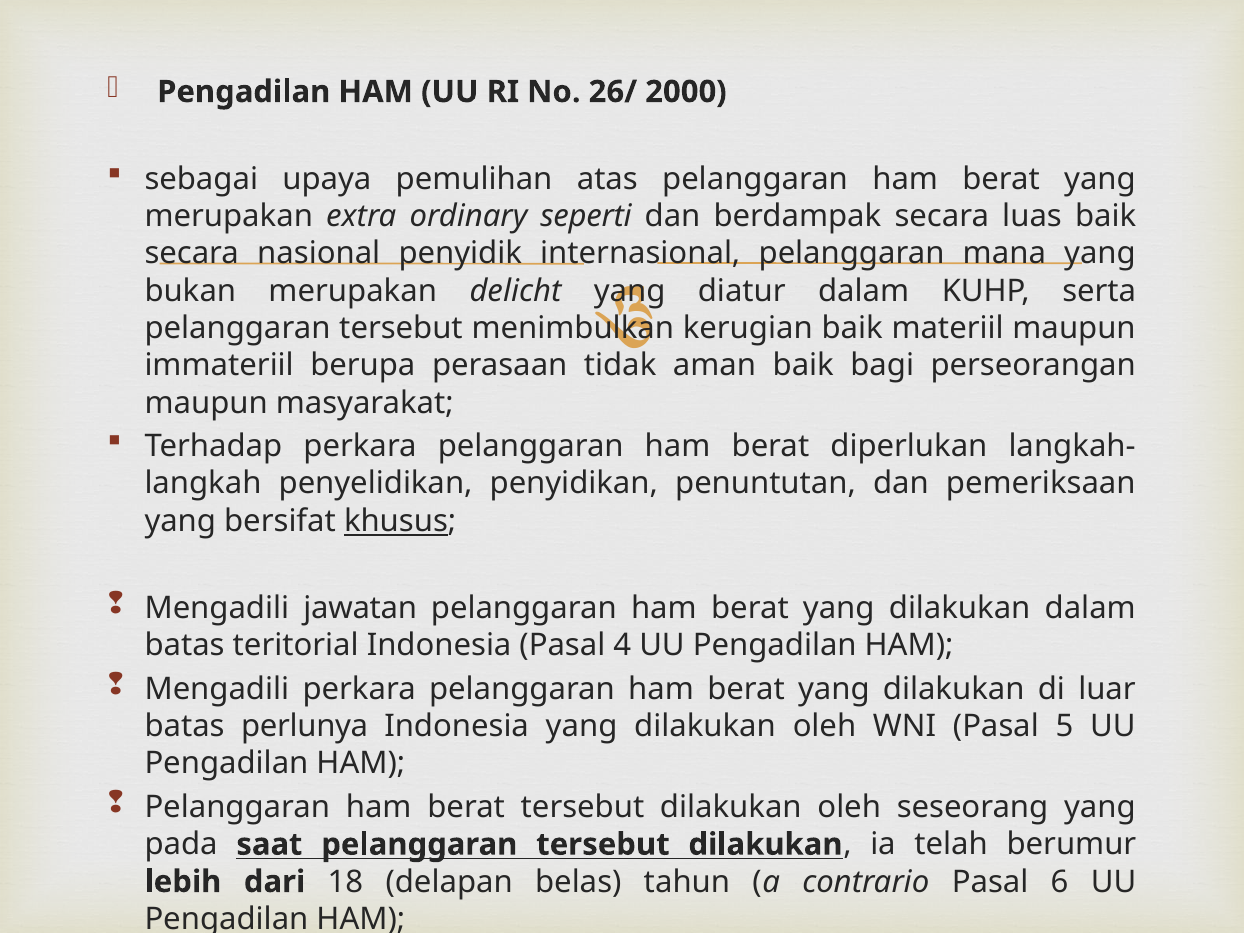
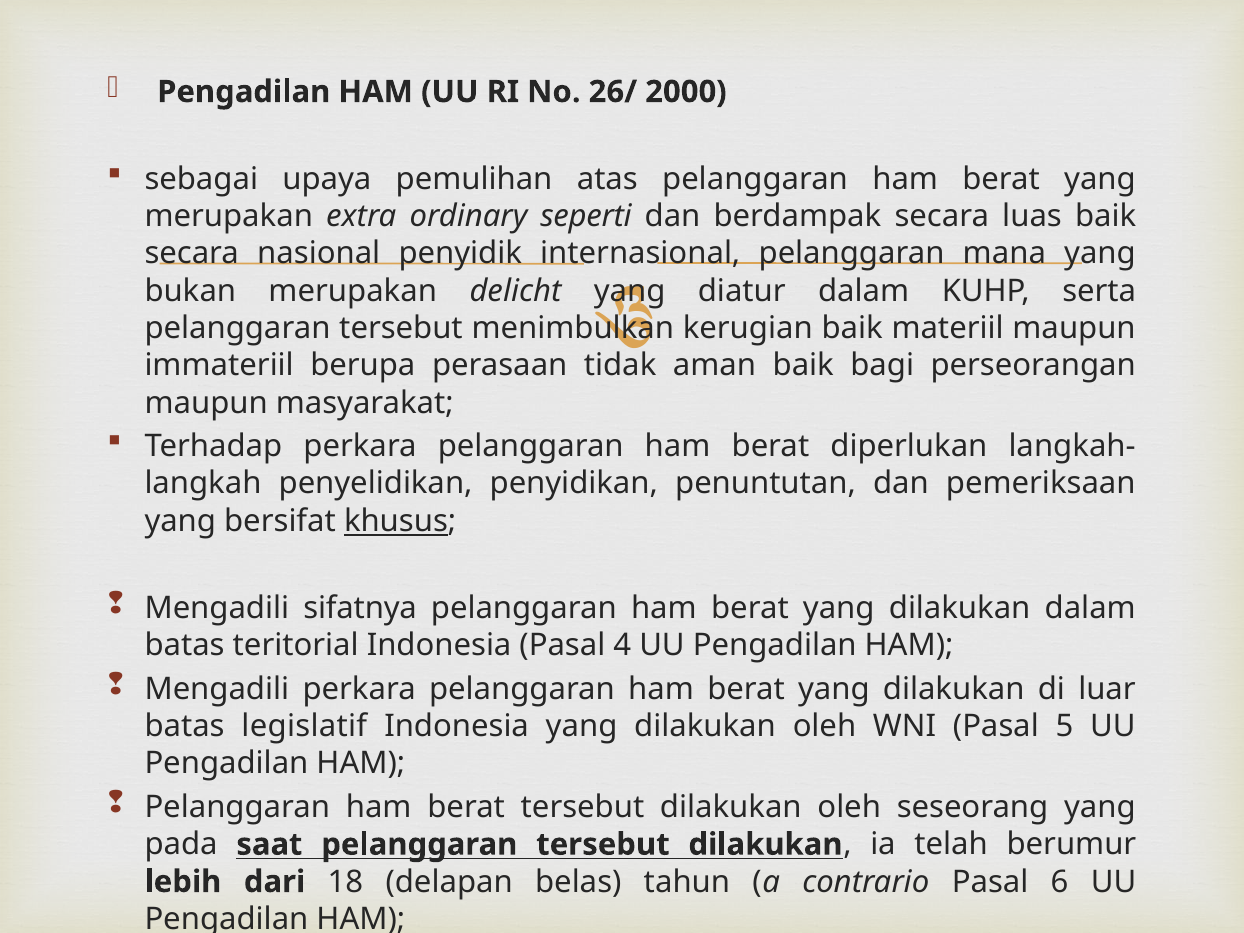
jawatan: jawatan -> sifatnya
perlunya: perlunya -> legislatif
